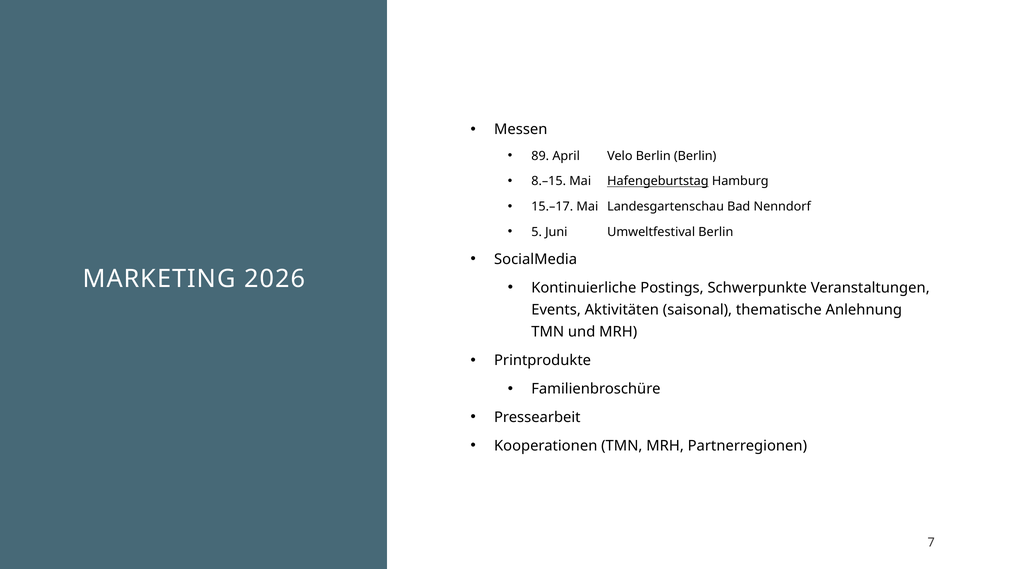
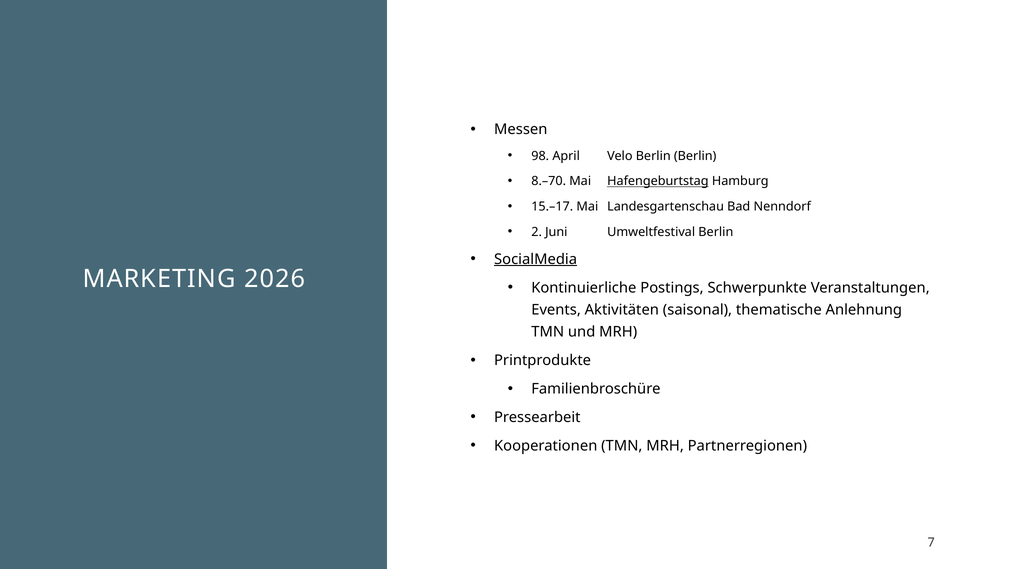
89: 89 -> 98
8.–15: 8.–15 -> 8.–70
5: 5 -> 2
SocialMedia underline: none -> present
